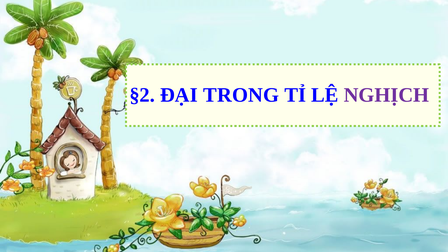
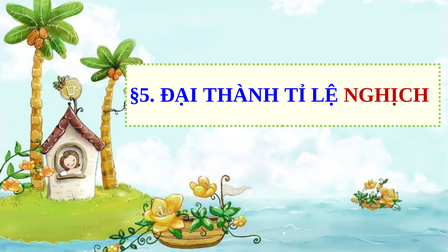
§2: §2 -> §5
TRONG: TRONG -> THÀNH
NGHỊCH colour: purple -> red
